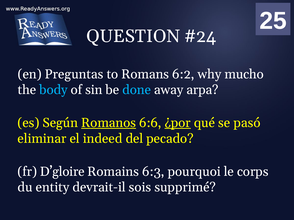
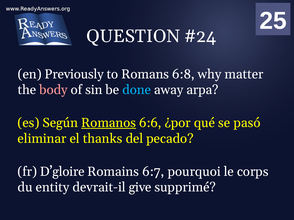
Preguntas: Preguntas -> Previously
6:2: 6:2 -> 6:8
mucho: mucho -> matter
body colour: light blue -> pink
¿por underline: present -> none
indeed: indeed -> thanks
6:3: 6:3 -> 6:7
sois: sois -> give
